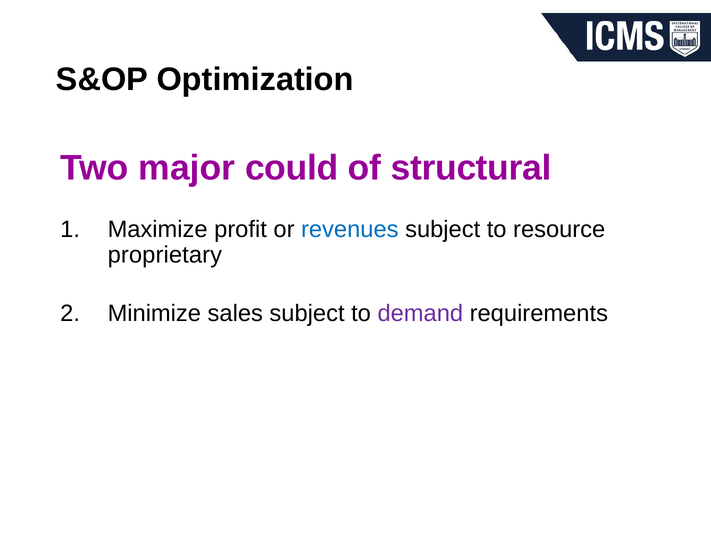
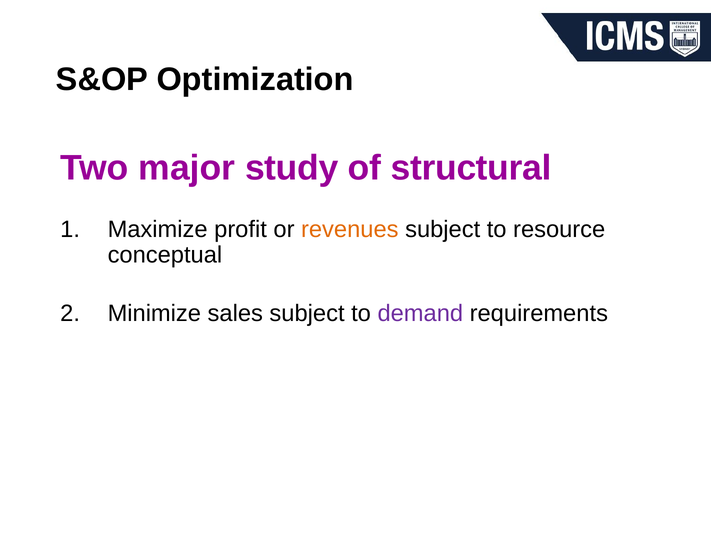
could: could -> study
revenues colour: blue -> orange
proprietary: proprietary -> conceptual
